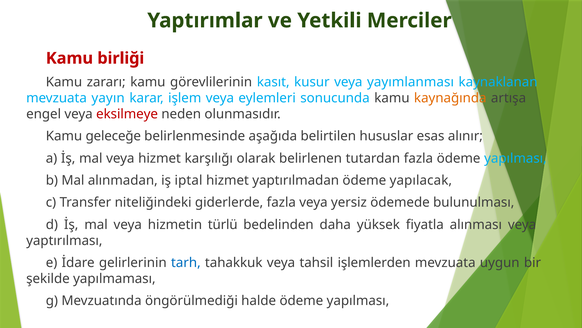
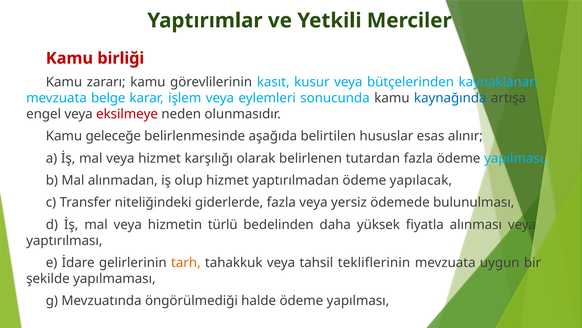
yayımlanması: yayımlanması -> bütçelerinden
yayın: yayın -> belge
kaynağında colour: orange -> blue
iptal: iptal -> olup
tarh colour: blue -> orange
işlemlerden: işlemlerden -> tekliflerinin
